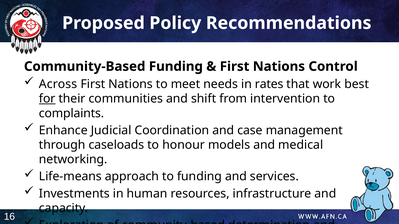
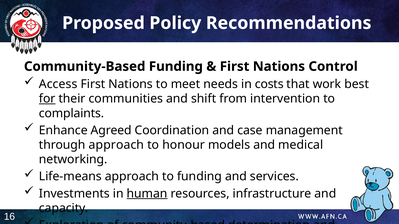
Across: Across -> Access
rates: rates -> costs
Judicial: Judicial -> Agreed
through caseloads: caseloads -> approach
human underline: none -> present
